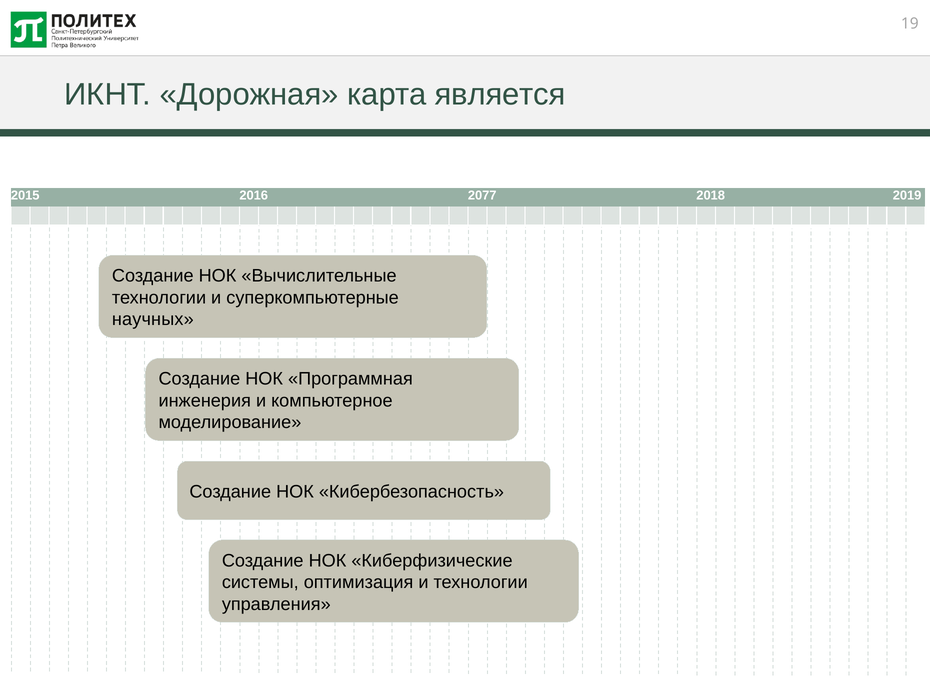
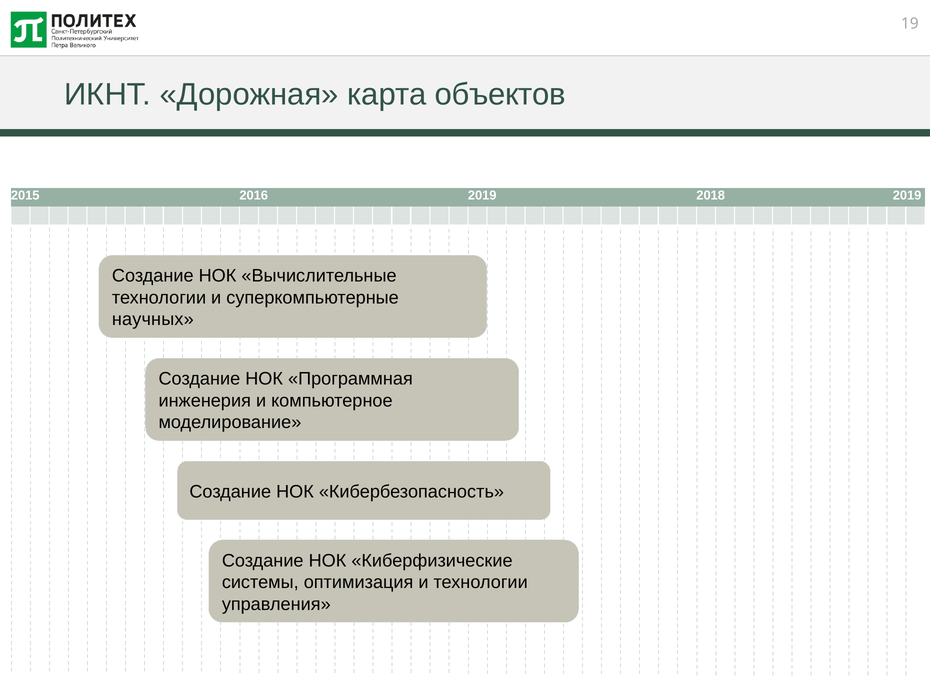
является: является -> объектов
2016 2077: 2077 -> 2019
